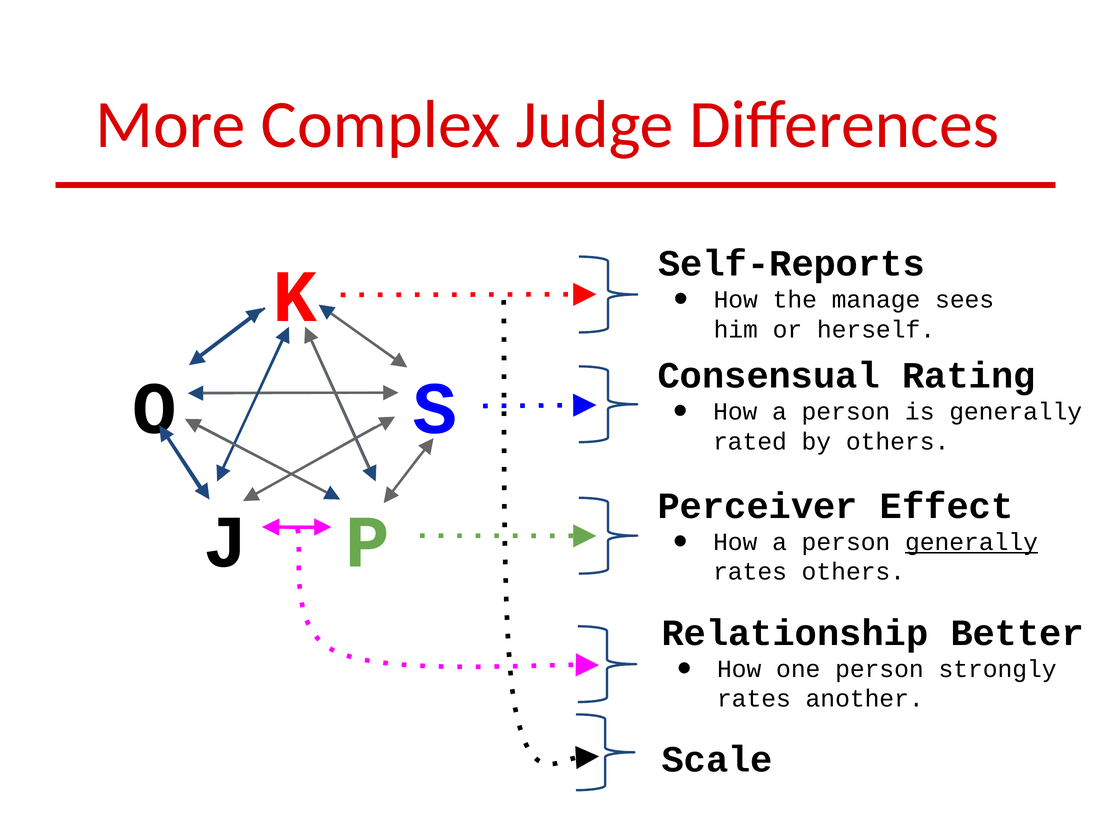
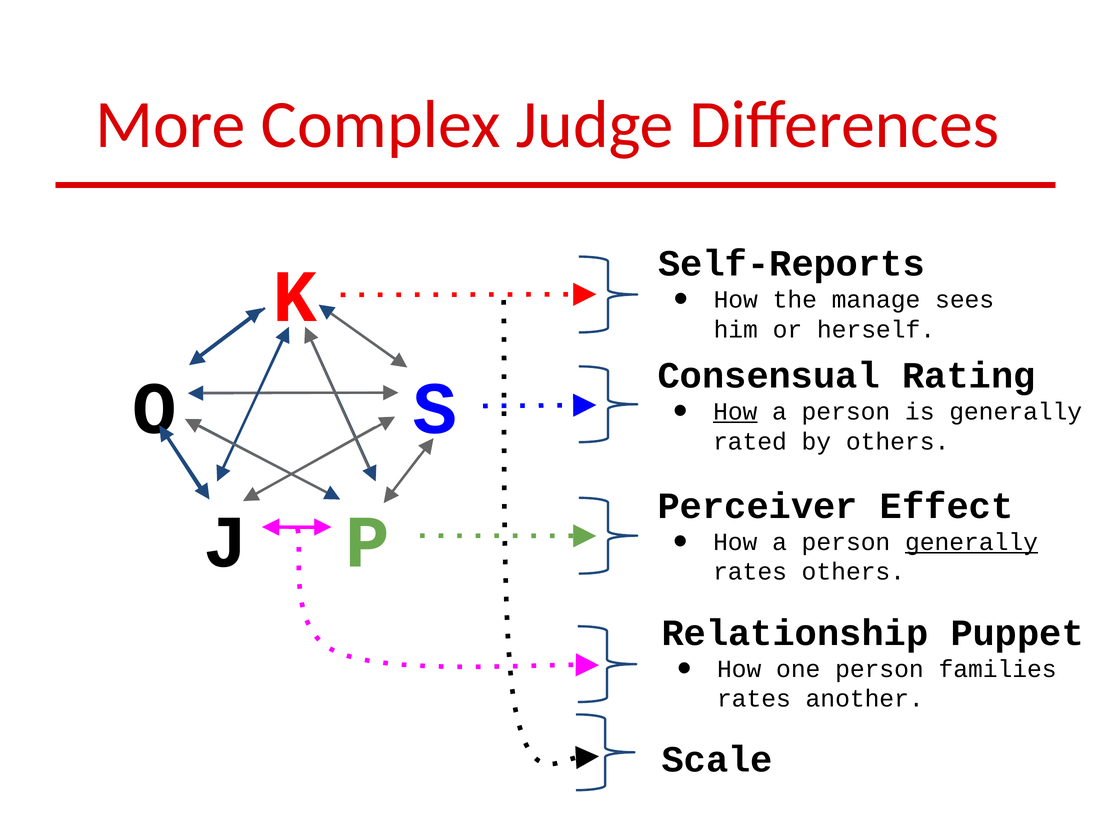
How at (735, 412) underline: none -> present
Better: Better -> Puppet
strongly: strongly -> families
